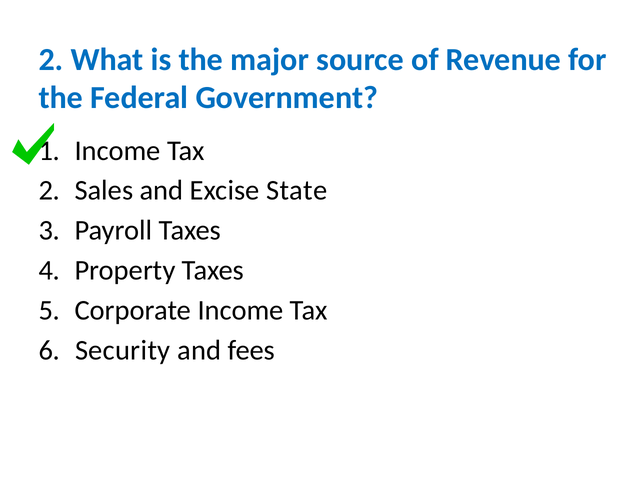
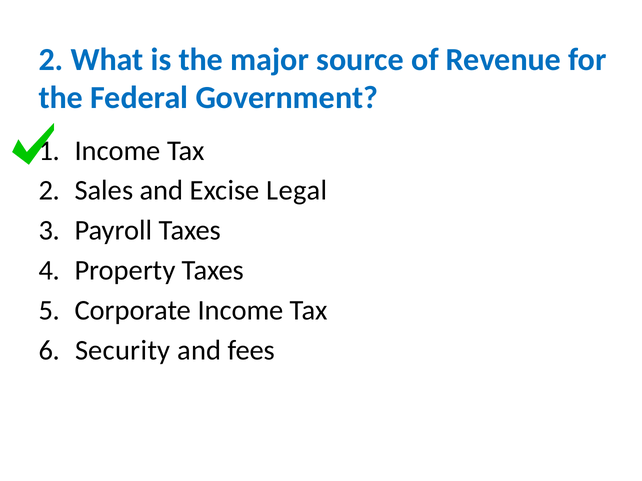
State: State -> Legal
